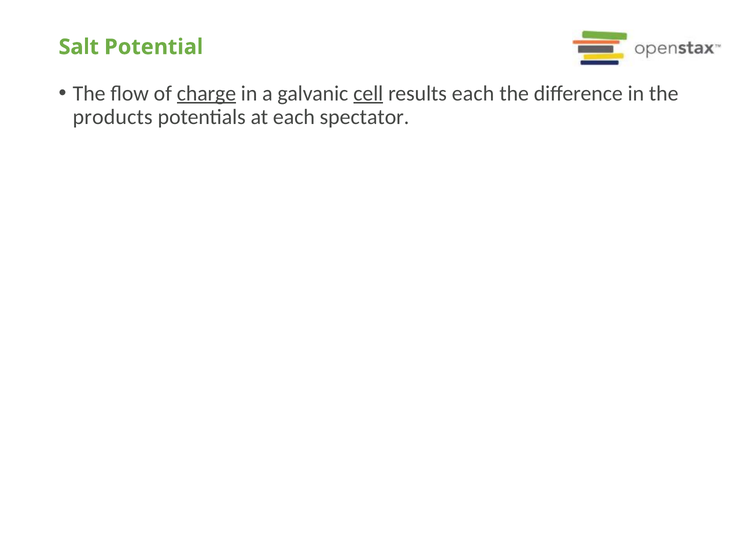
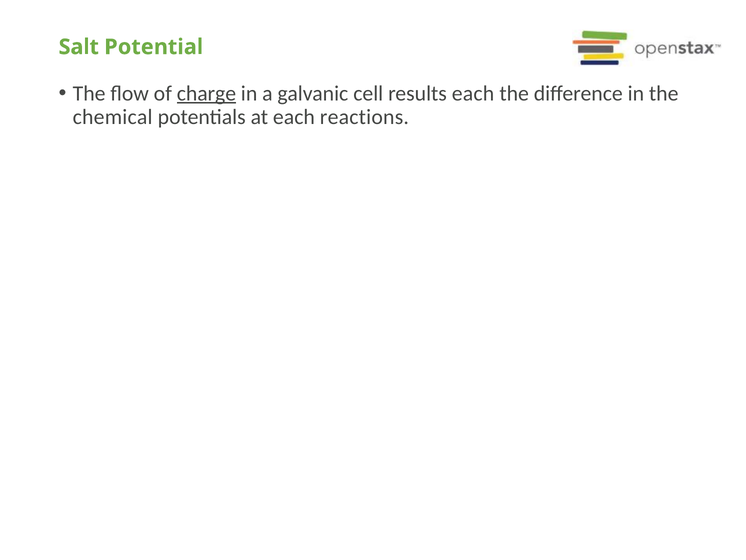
cell underline: present -> none
products: products -> chemical
spectator: spectator -> reactions
